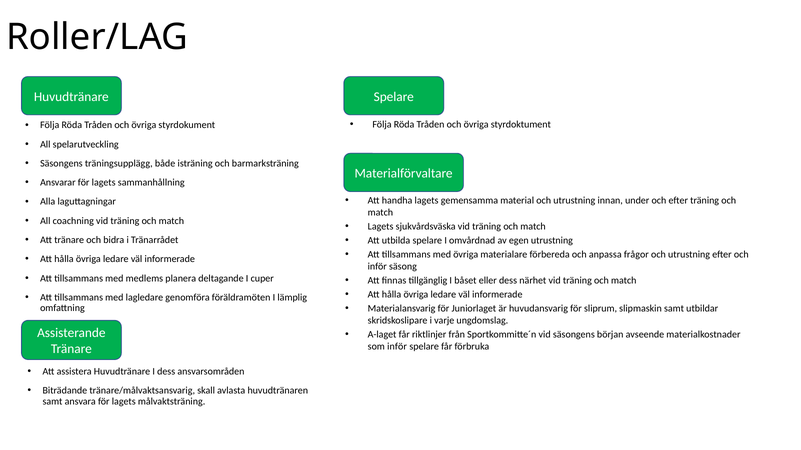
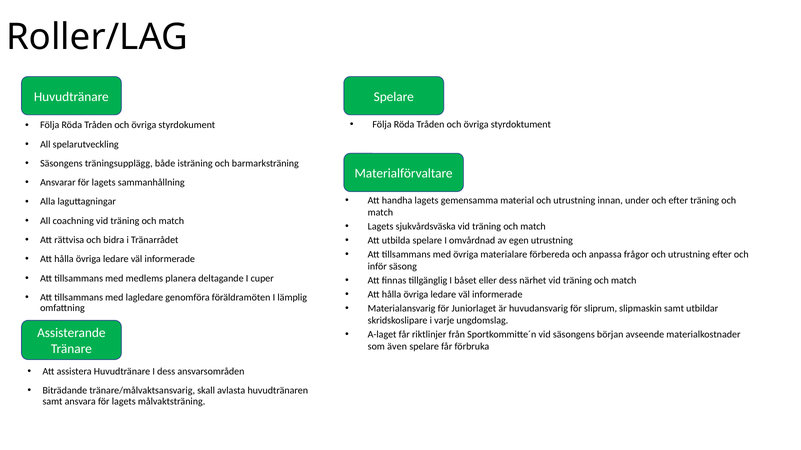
Att tränare: tränare -> rättvisa
som inför: inför -> även
